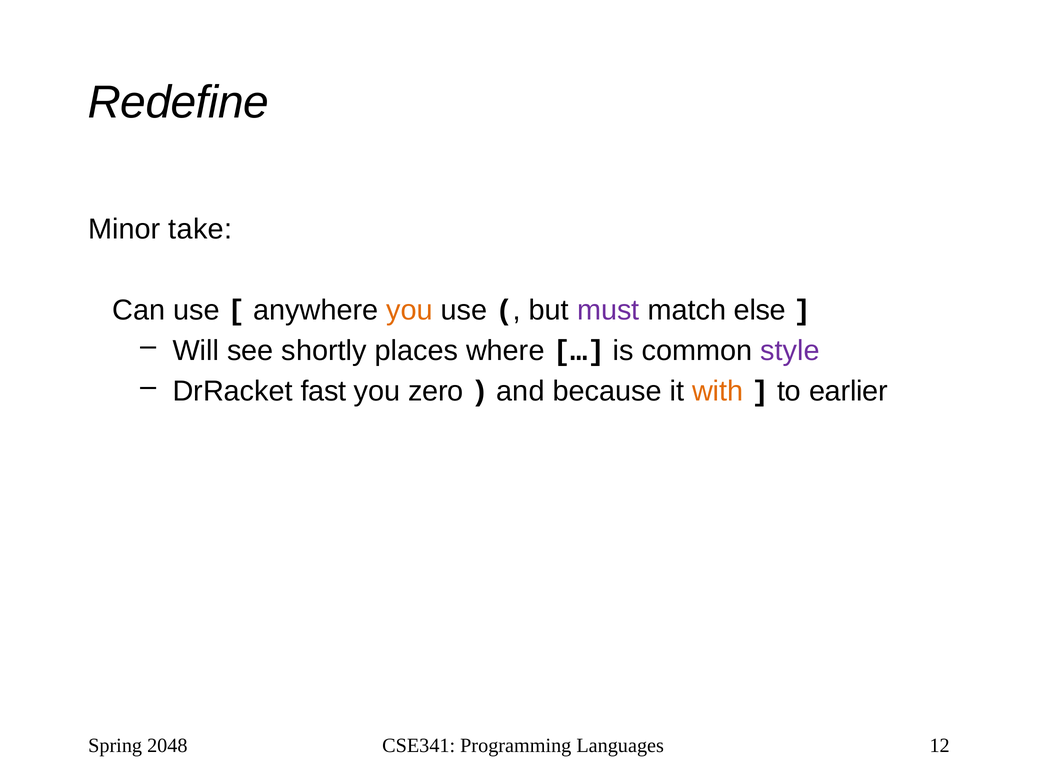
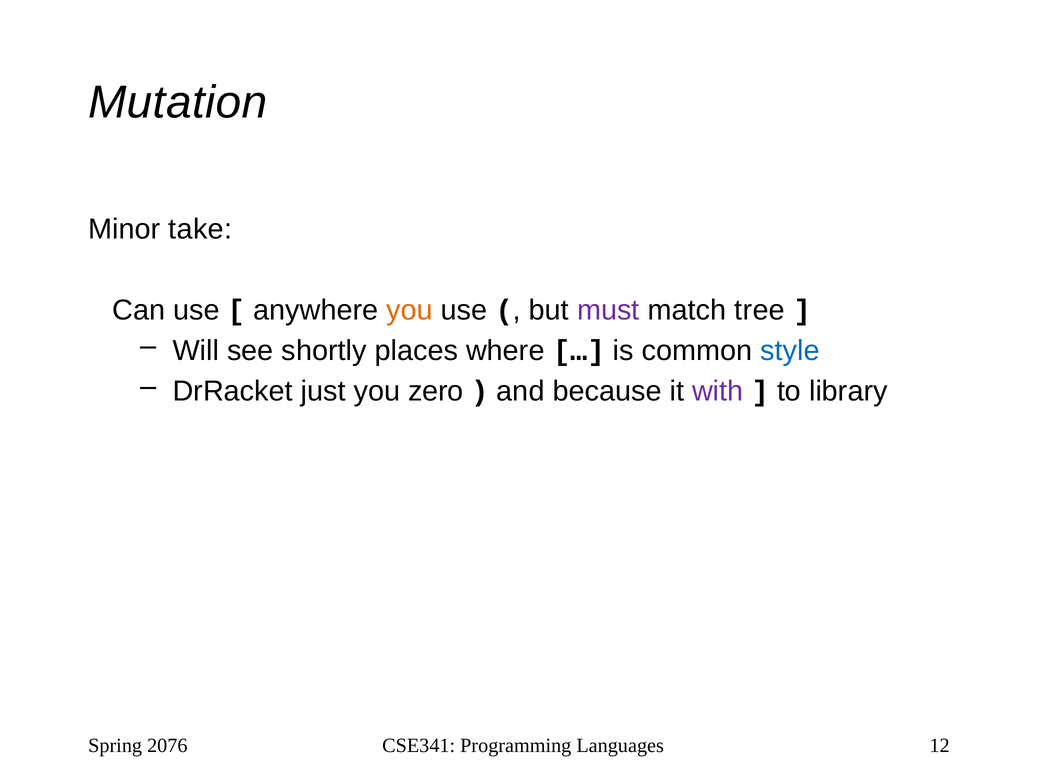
Redefine: Redefine -> Mutation
else: else -> tree
style colour: purple -> blue
fast: fast -> just
with colour: orange -> purple
earlier: earlier -> library
2048: 2048 -> 2076
